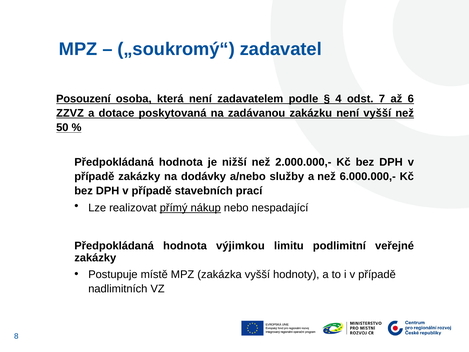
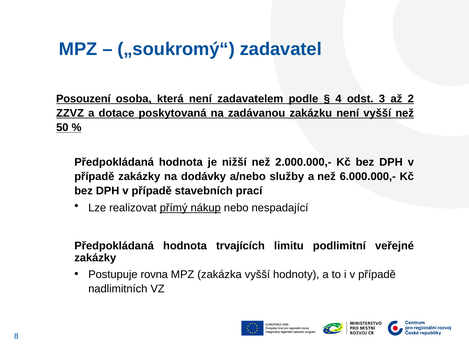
7: 7 -> 3
6: 6 -> 2
výjimkou: výjimkou -> trvajících
místě: místě -> rovna
